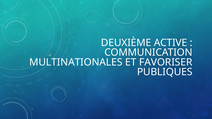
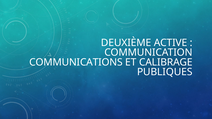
MULTINATIONALES: MULTINATIONALES -> COMMUNICATIONS
FAVORISER: FAVORISER -> CALIBRAGE
